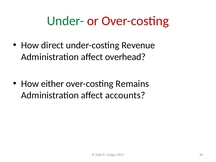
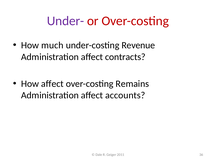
Under- colour: green -> purple
direct: direct -> much
overhead: overhead -> contracts
How either: either -> affect
